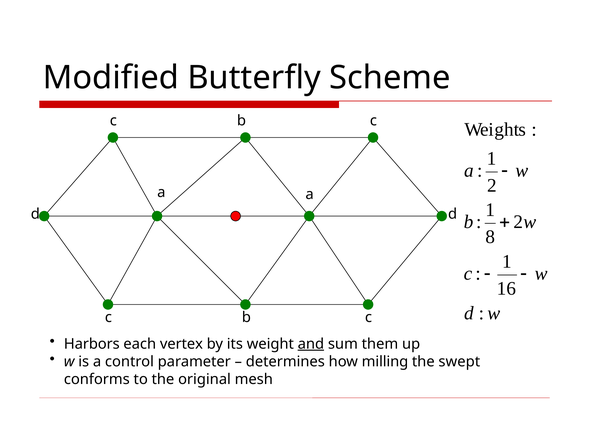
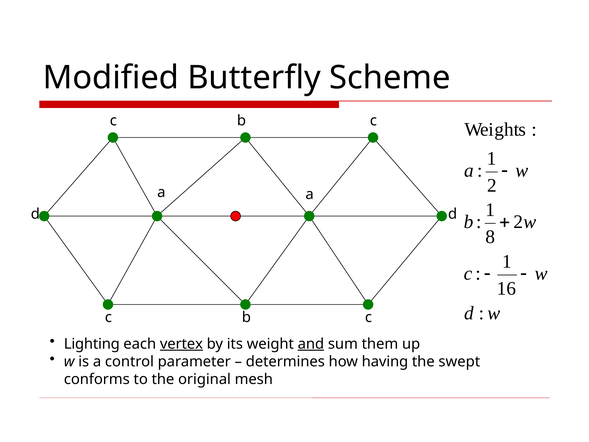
Harbors: Harbors -> Lighting
vertex underline: none -> present
milling: milling -> having
